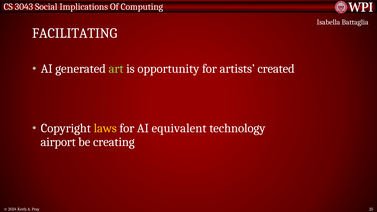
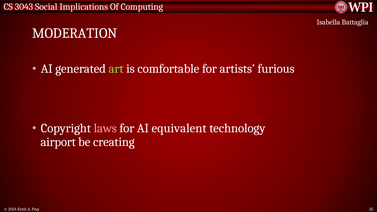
FACILITATING: FACILITATING -> MODERATION
opportunity: opportunity -> comfortable
created: created -> furious
laws colour: yellow -> pink
